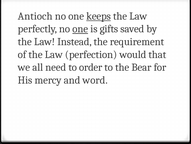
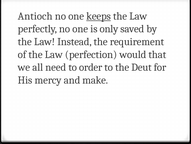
one at (80, 29) underline: present -> none
gifts: gifts -> only
Bear: Bear -> Deut
word: word -> make
